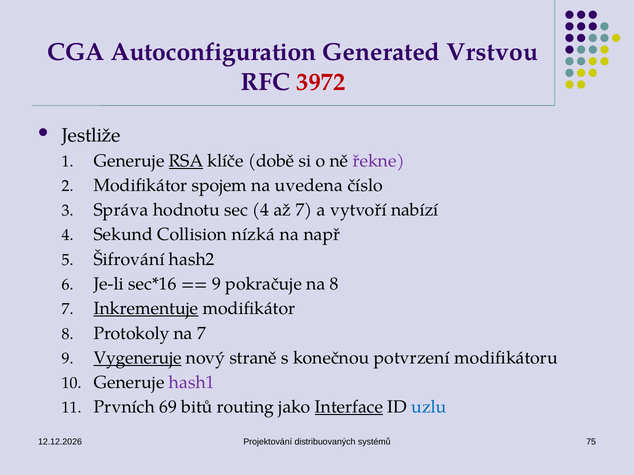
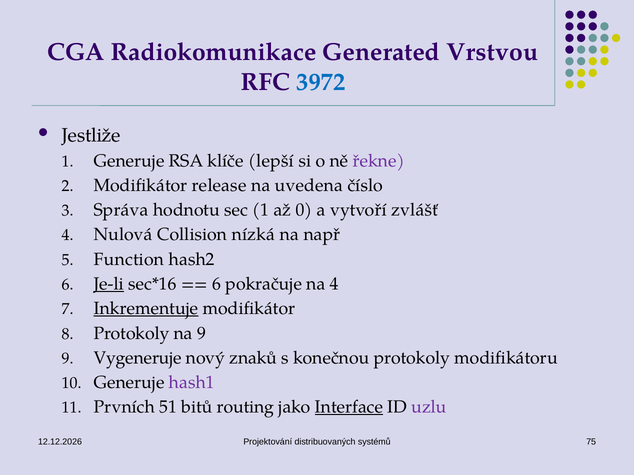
Autoconfiguration: Autoconfiguration -> Radiokomunikace
3972 colour: red -> blue
RSA underline: present -> none
době: době -> lepší
spojem: spojem -> release
sec 4: 4 -> 1
až 7: 7 -> 0
nabízí: nabízí -> zvlášť
Sekund: Sekund -> Nulová
Šifrování: Šifrování -> Function
Je-li underline: none -> present
9 at (217, 284): 9 -> 6
na 8: 8 -> 4
na 7: 7 -> 9
Vygeneruje underline: present -> none
straně: straně -> znaků
konečnou potvrzení: potvrzení -> protokoly
69: 69 -> 51
uzlu colour: blue -> purple
